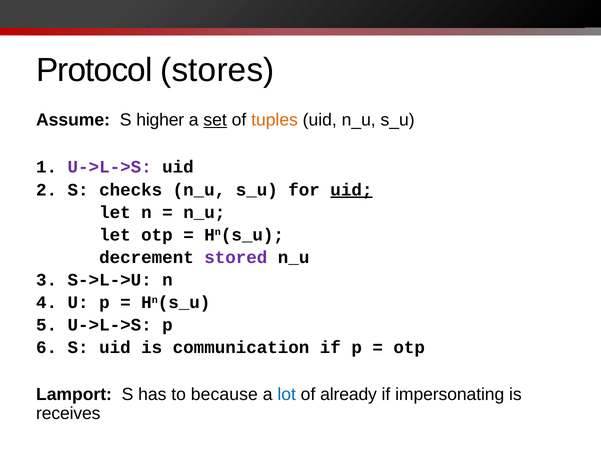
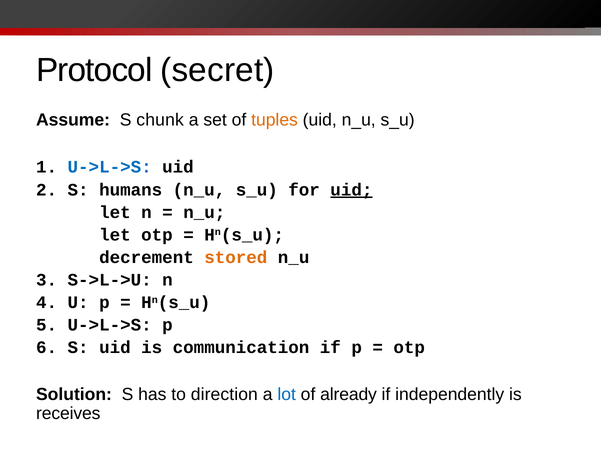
stores: stores -> secret
higher: higher -> chunk
set underline: present -> none
U->L->S at (110, 167) colour: purple -> blue
checks: checks -> humans
stored colour: purple -> orange
Lamport: Lamport -> Solution
because: because -> direction
impersonating: impersonating -> independently
